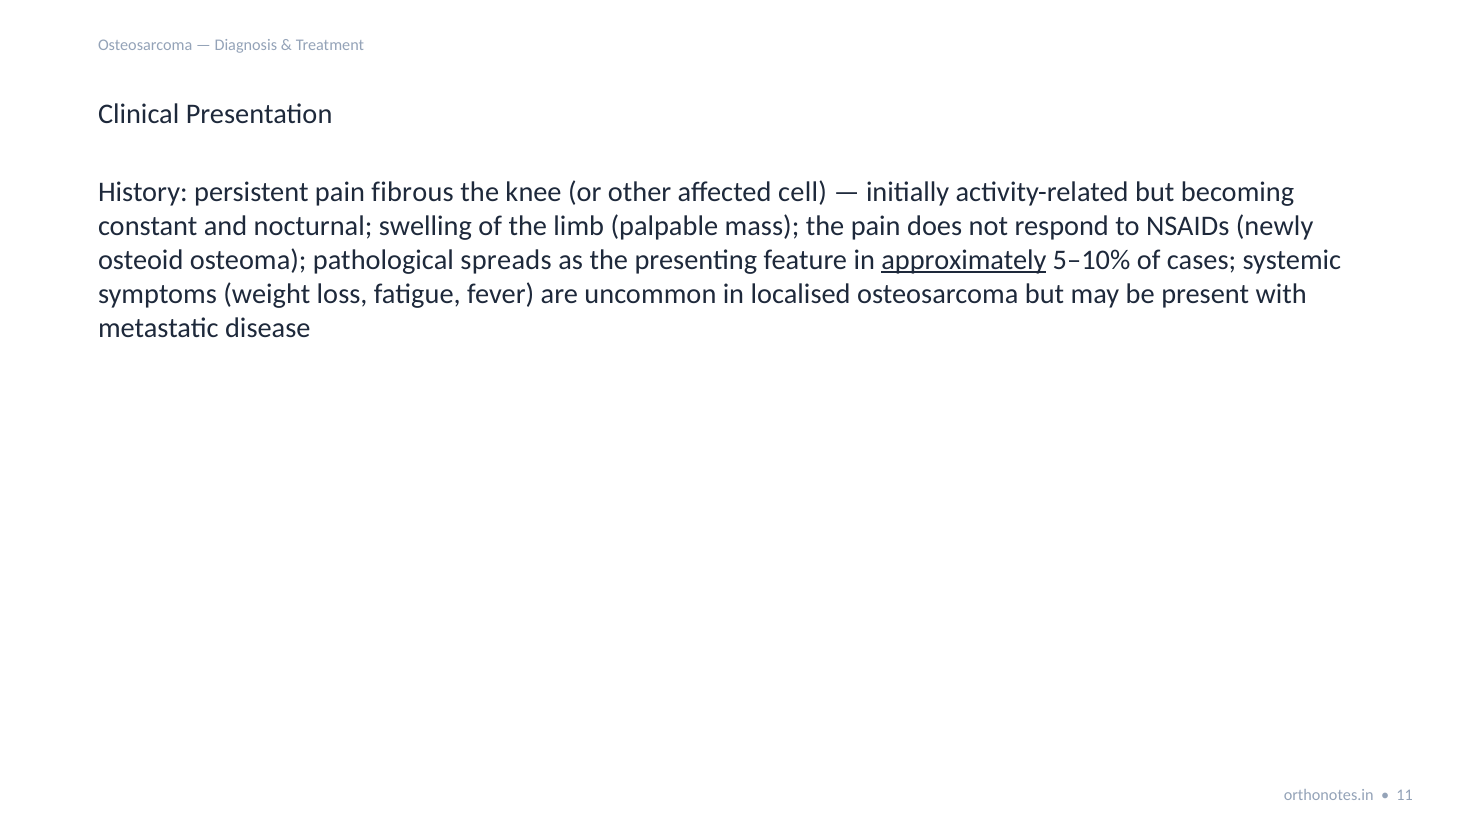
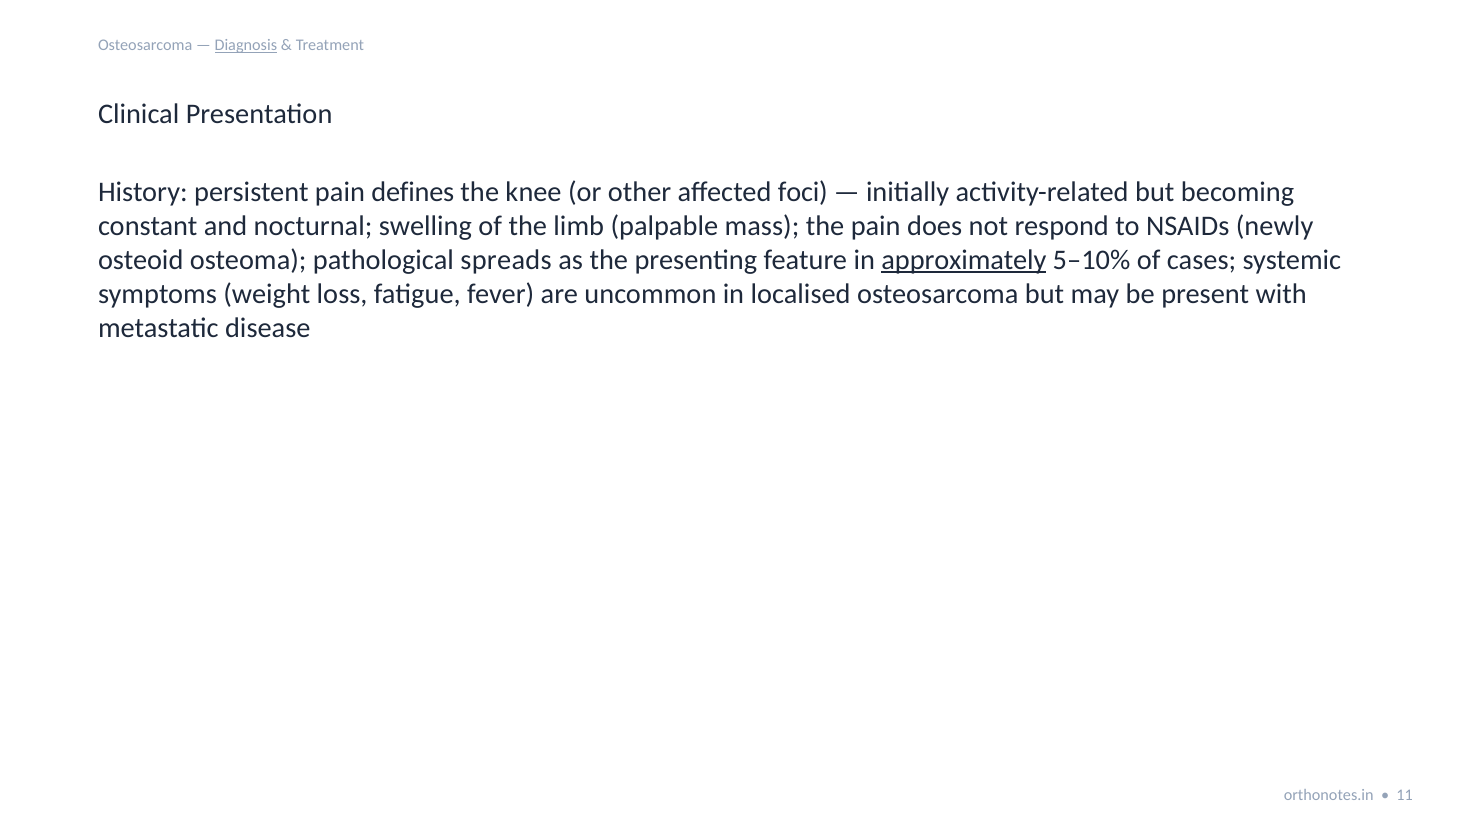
Diagnosis underline: none -> present
fibrous: fibrous -> defines
cell: cell -> foci
